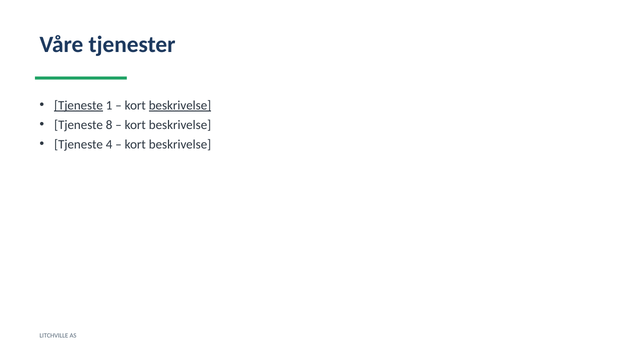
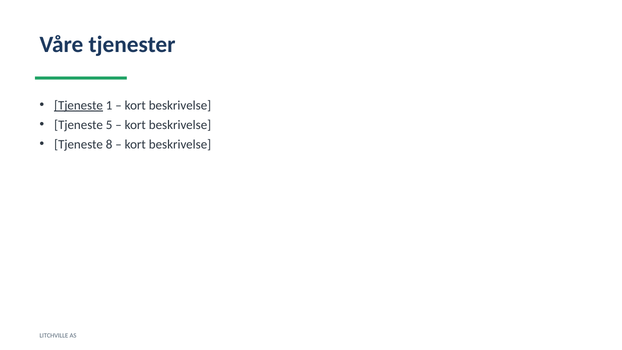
beskrivelse at (180, 105) underline: present -> none
8: 8 -> 5
4: 4 -> 8
